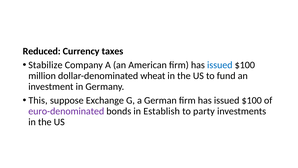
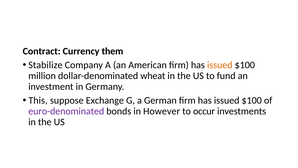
Reduced: Reduced -> Contract
taxes: taxes -> them
issued at (220, 65) colour: blue -> orange
Establish: Establish -> However
party: party -> occur
